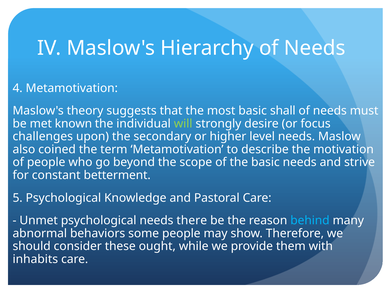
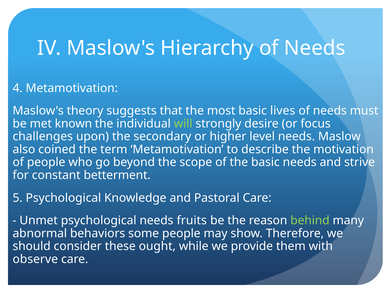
shall: shall -> lives
there: there -> fruits
behind colour: light blue -> light green
inhabits: inhabits -> observe
